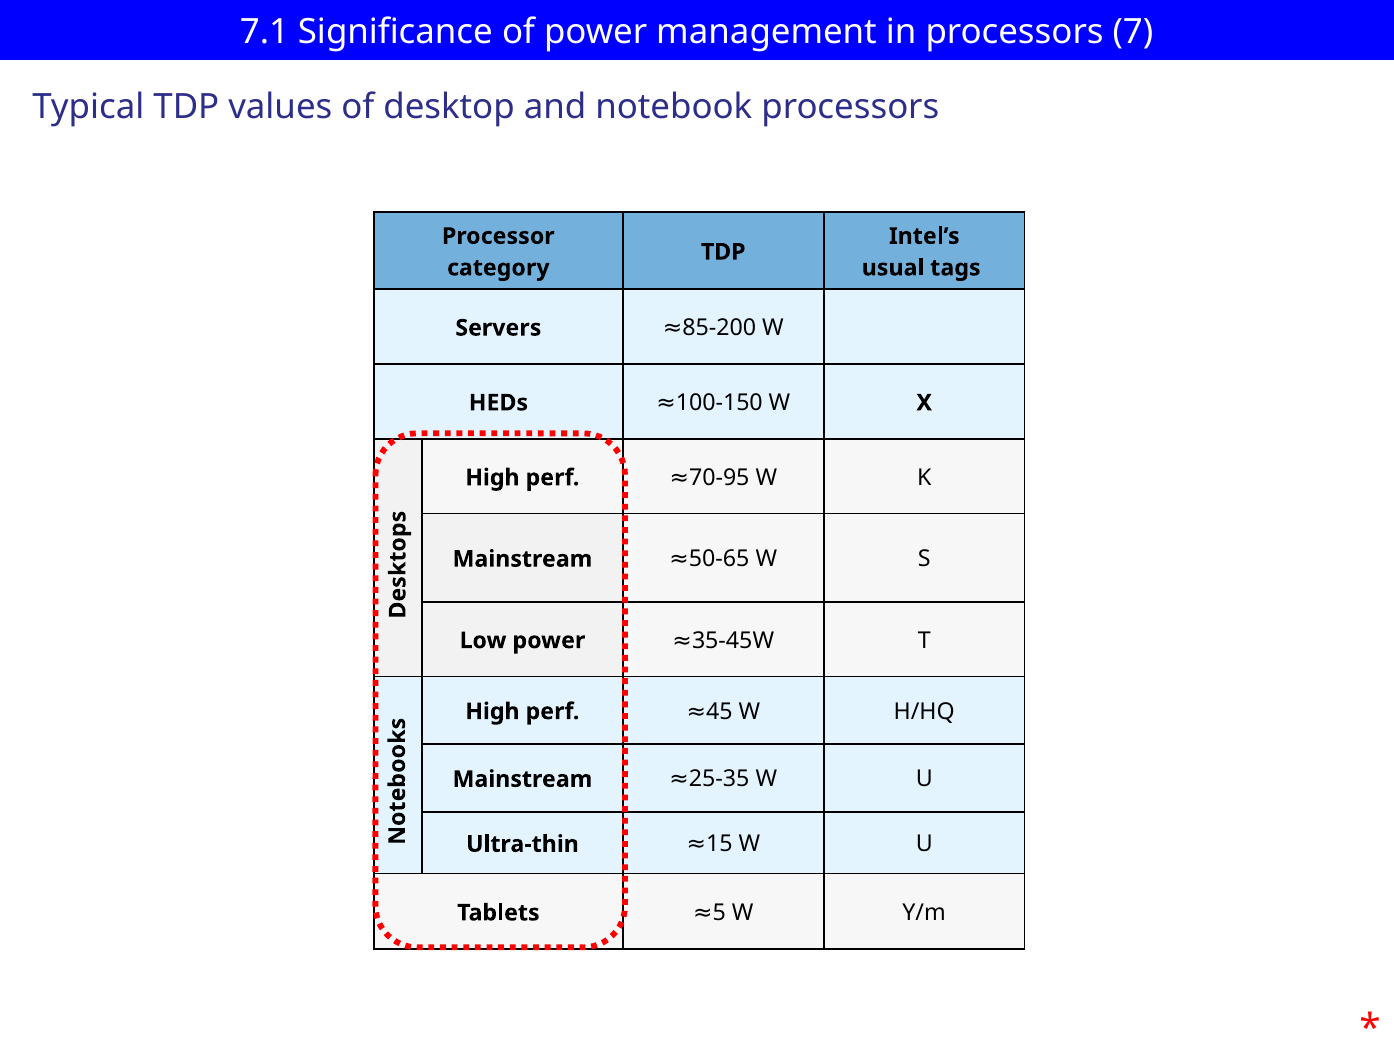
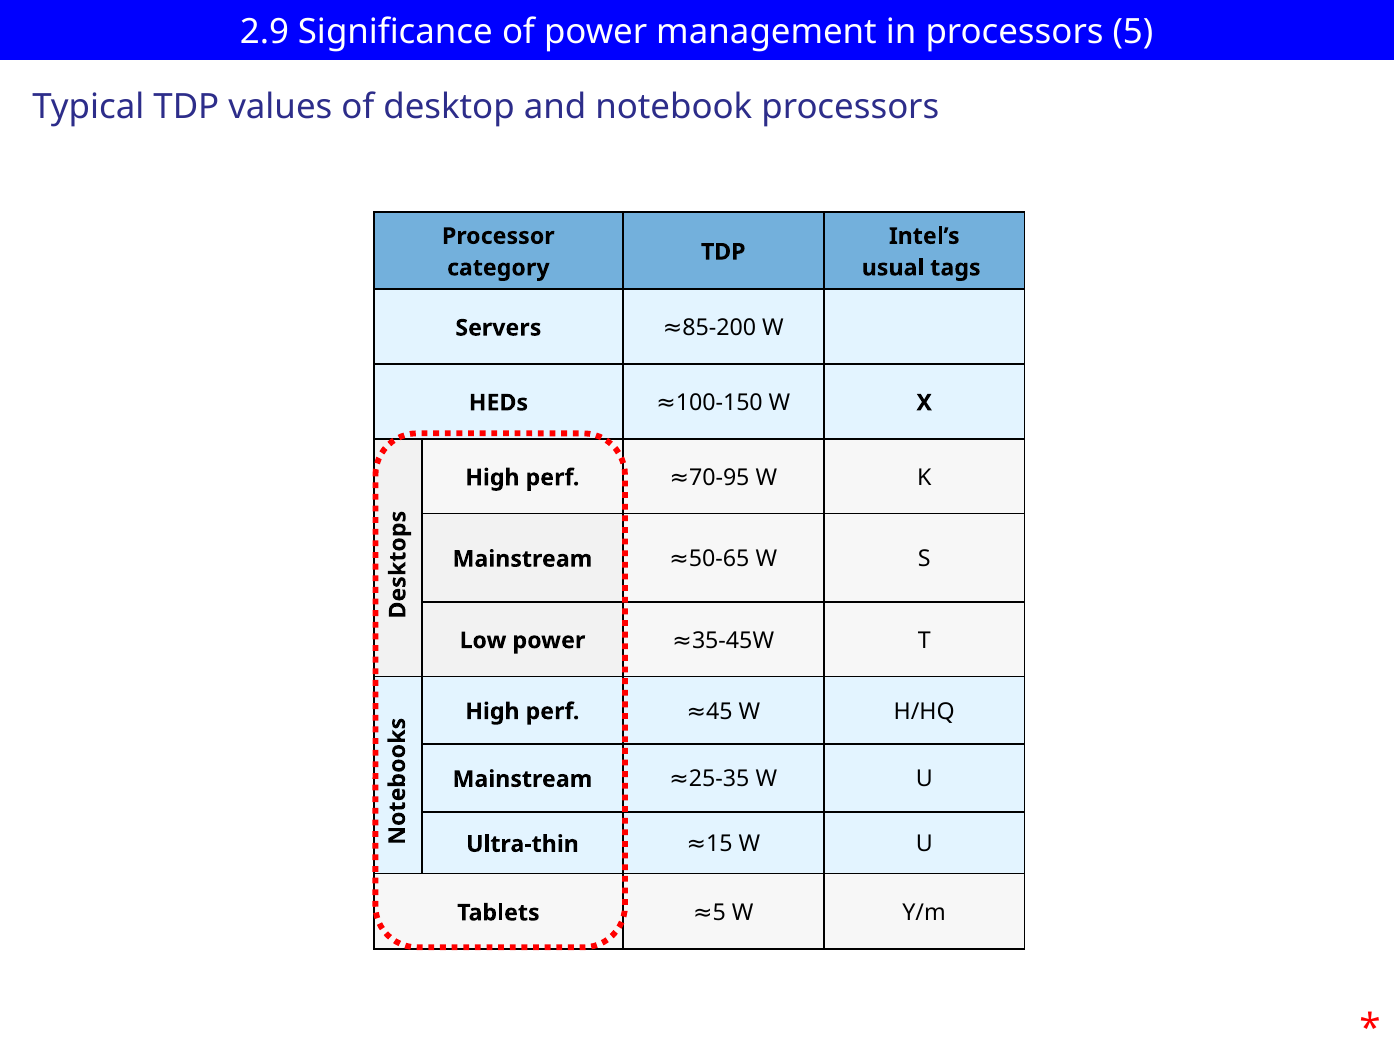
7.1: 7.1 -> 2.9
7: 7 -> 5
